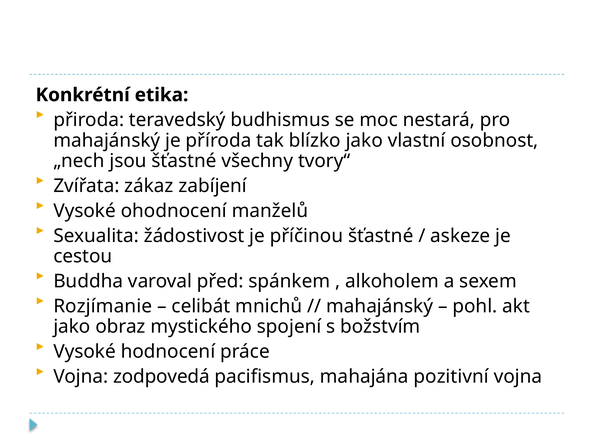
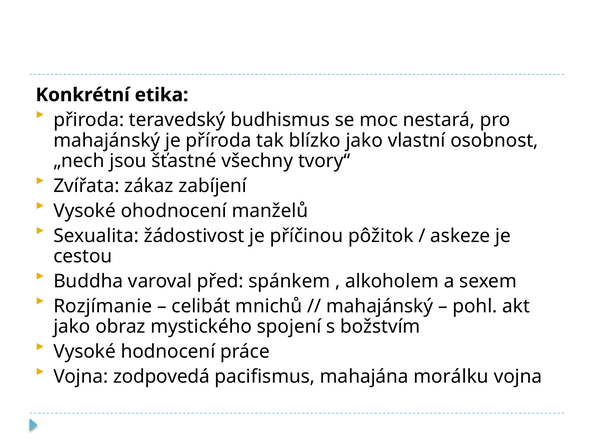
příčinou šťastné: šťastné -> pôžitok
pozitivní: pozitivní -> morálku
